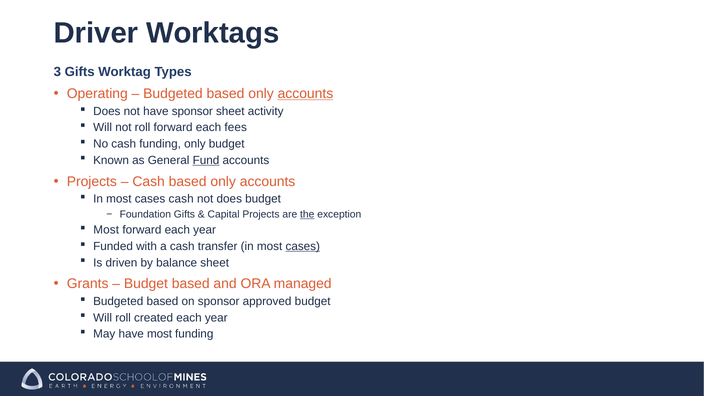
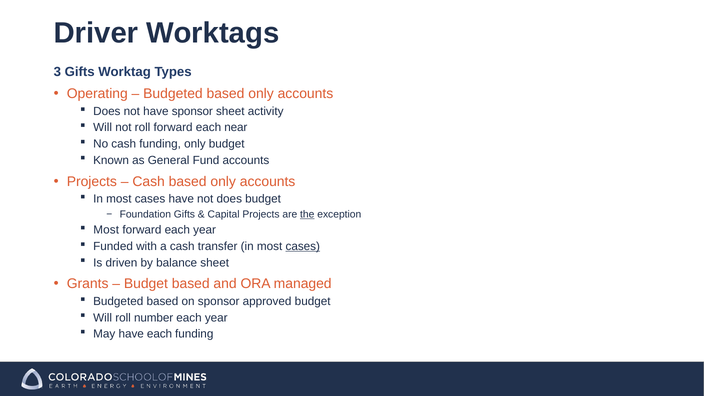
accounts at (305, 94) underline: present -> none
fees: fees -> near
Fund underline: present -> none
cases cash: cash -> have
created: created -> number
have most: most -> each
